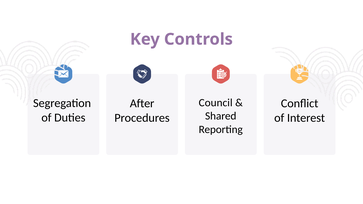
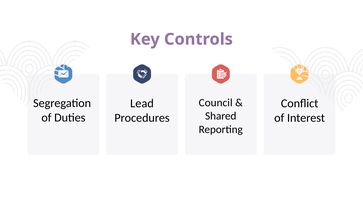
After: After -> Lead
